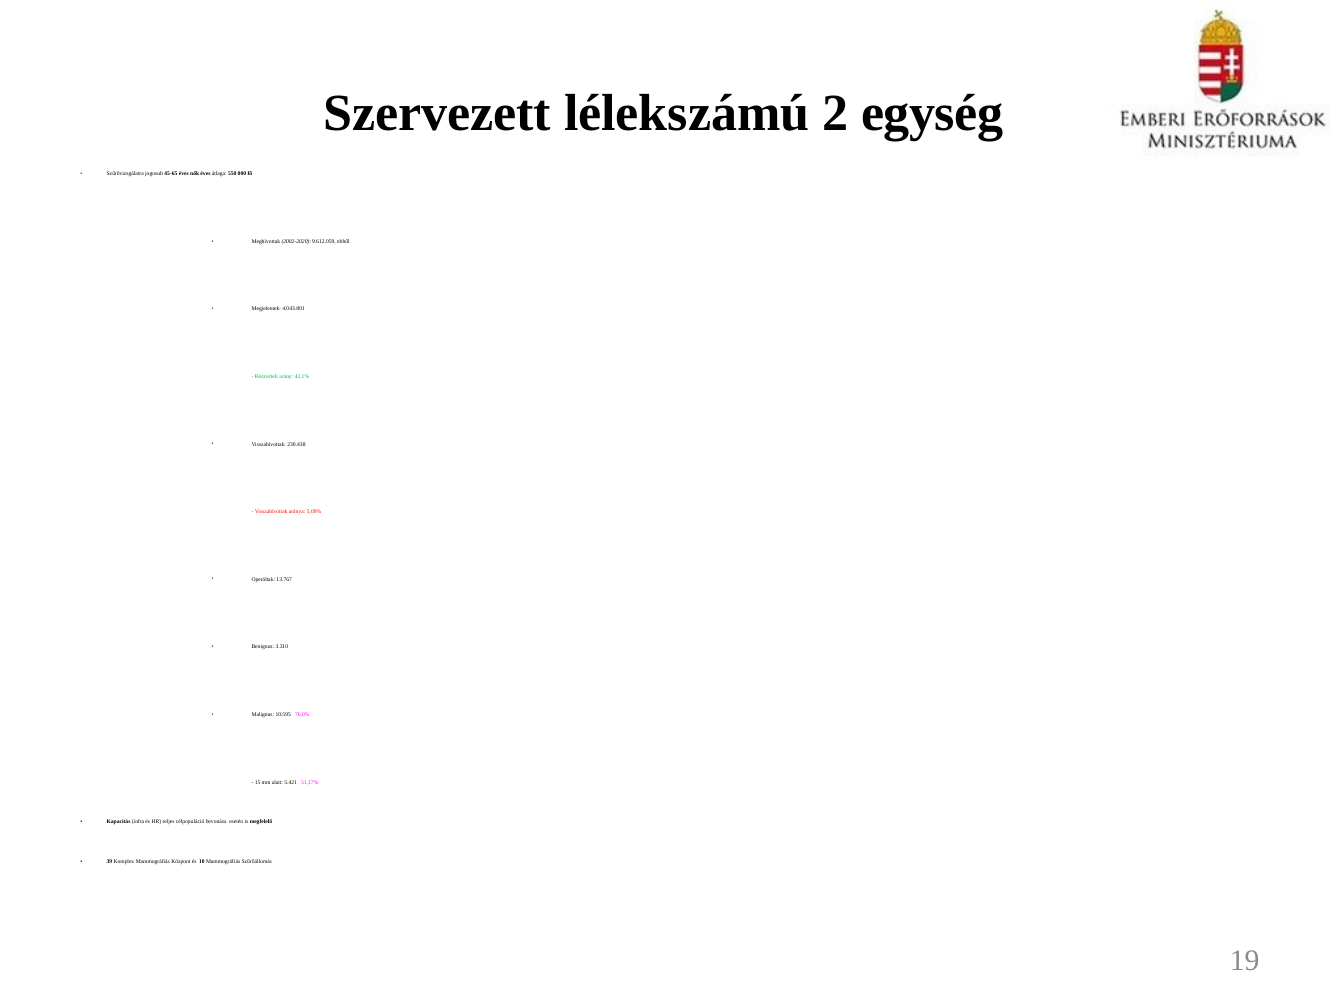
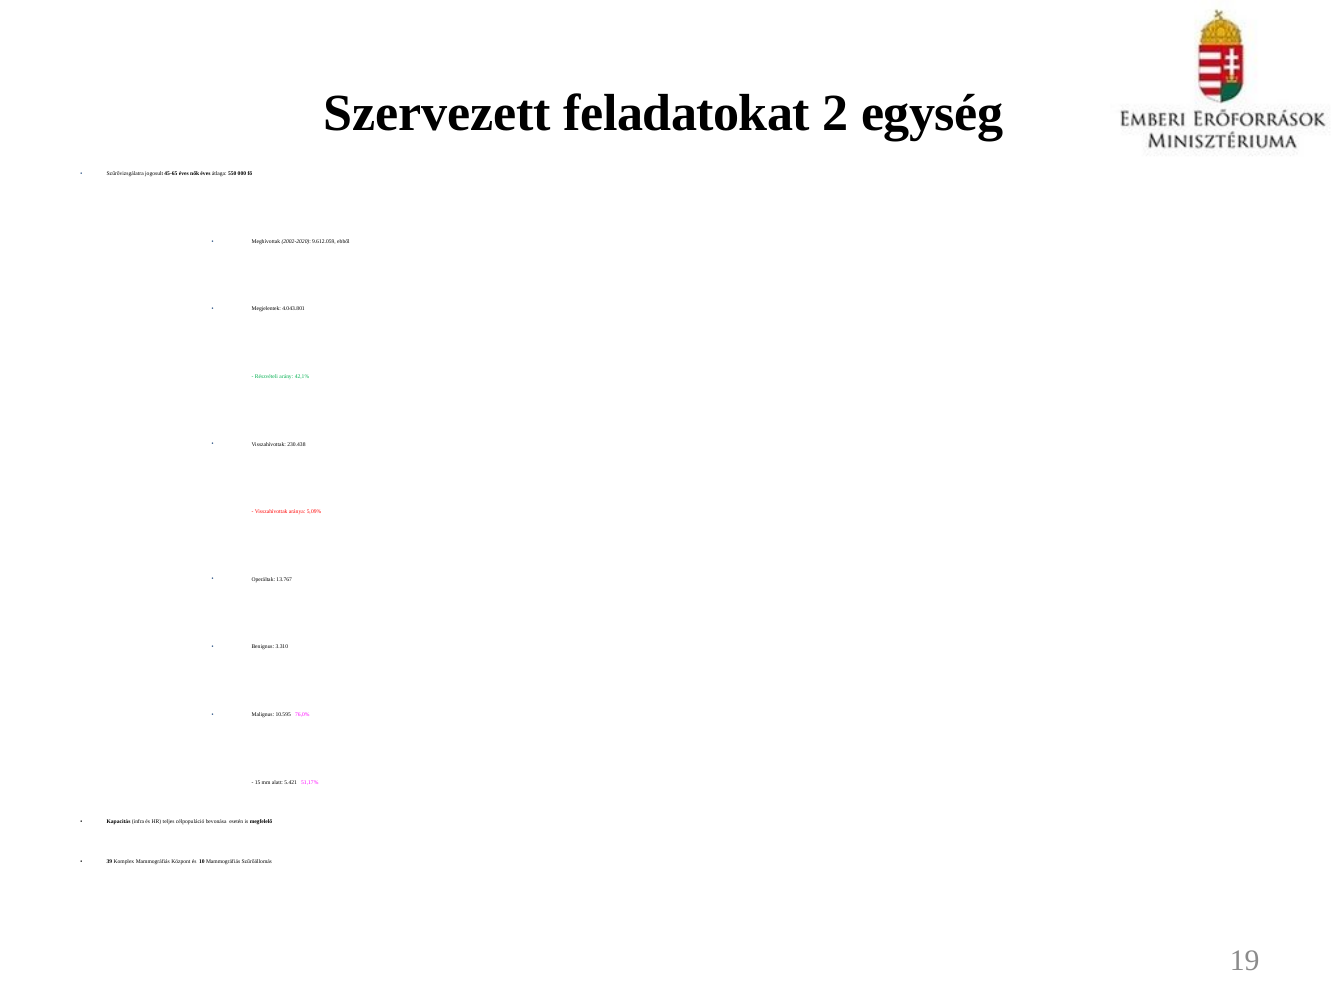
lélekszámú: lélekszámú -> feladatokat
